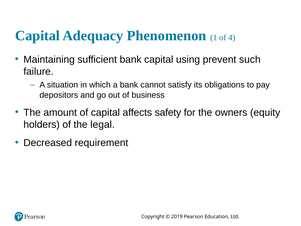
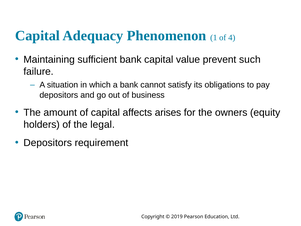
using: using -> value
safety: safety -> arises
Decreased at (48, 143): Decreased -> Depositors
